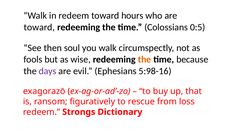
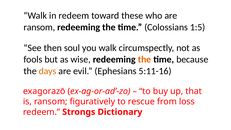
hours: hours -> these
toward at (39, 27): toward -> ransom
0:5: 0:5 -> 1:5
days colour: purple -> orange
5:98-16: 5:98-16 -> 5:11-16
